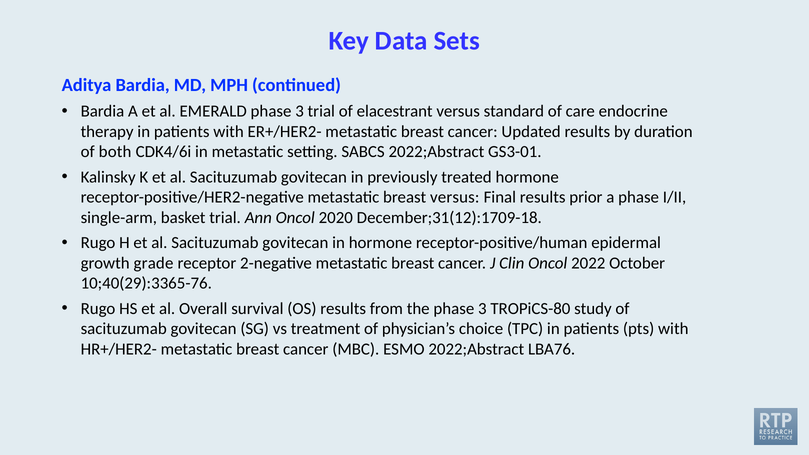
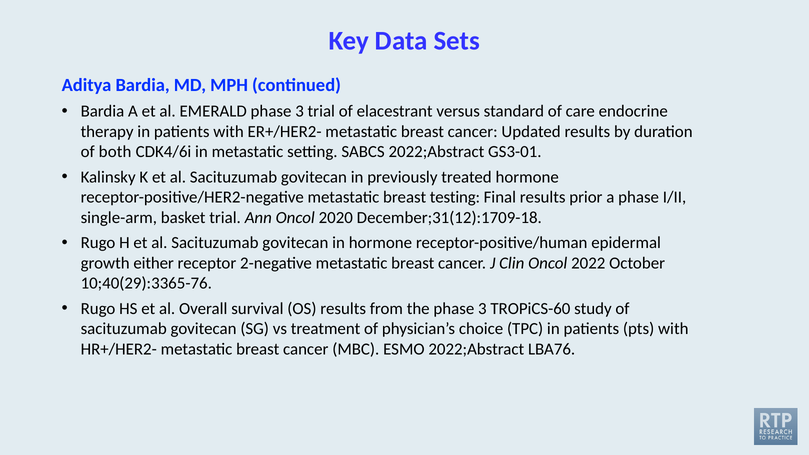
breast versus: versus -> testing
grade: grade -> either
TROPiCS-80: TROPiCS-80 -> TROPiCS-60
